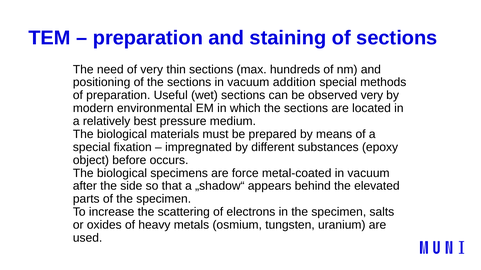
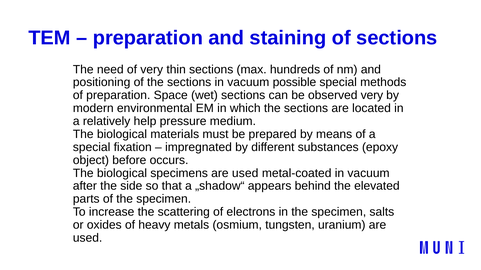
addition: addition -> possible
Useful: Useful -> Space
best: best -> help
specimens are force: force -> used
